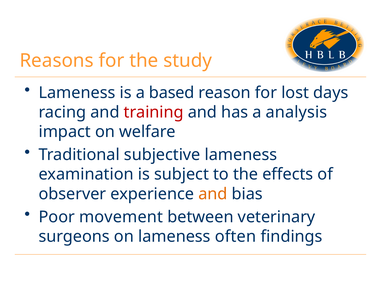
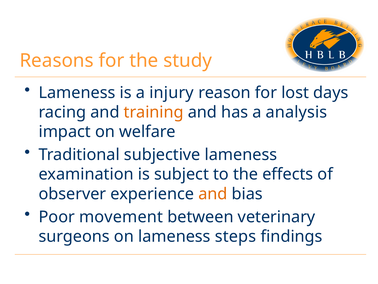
based: based -> injury
training colour: red -> orange
often: often -> steps
